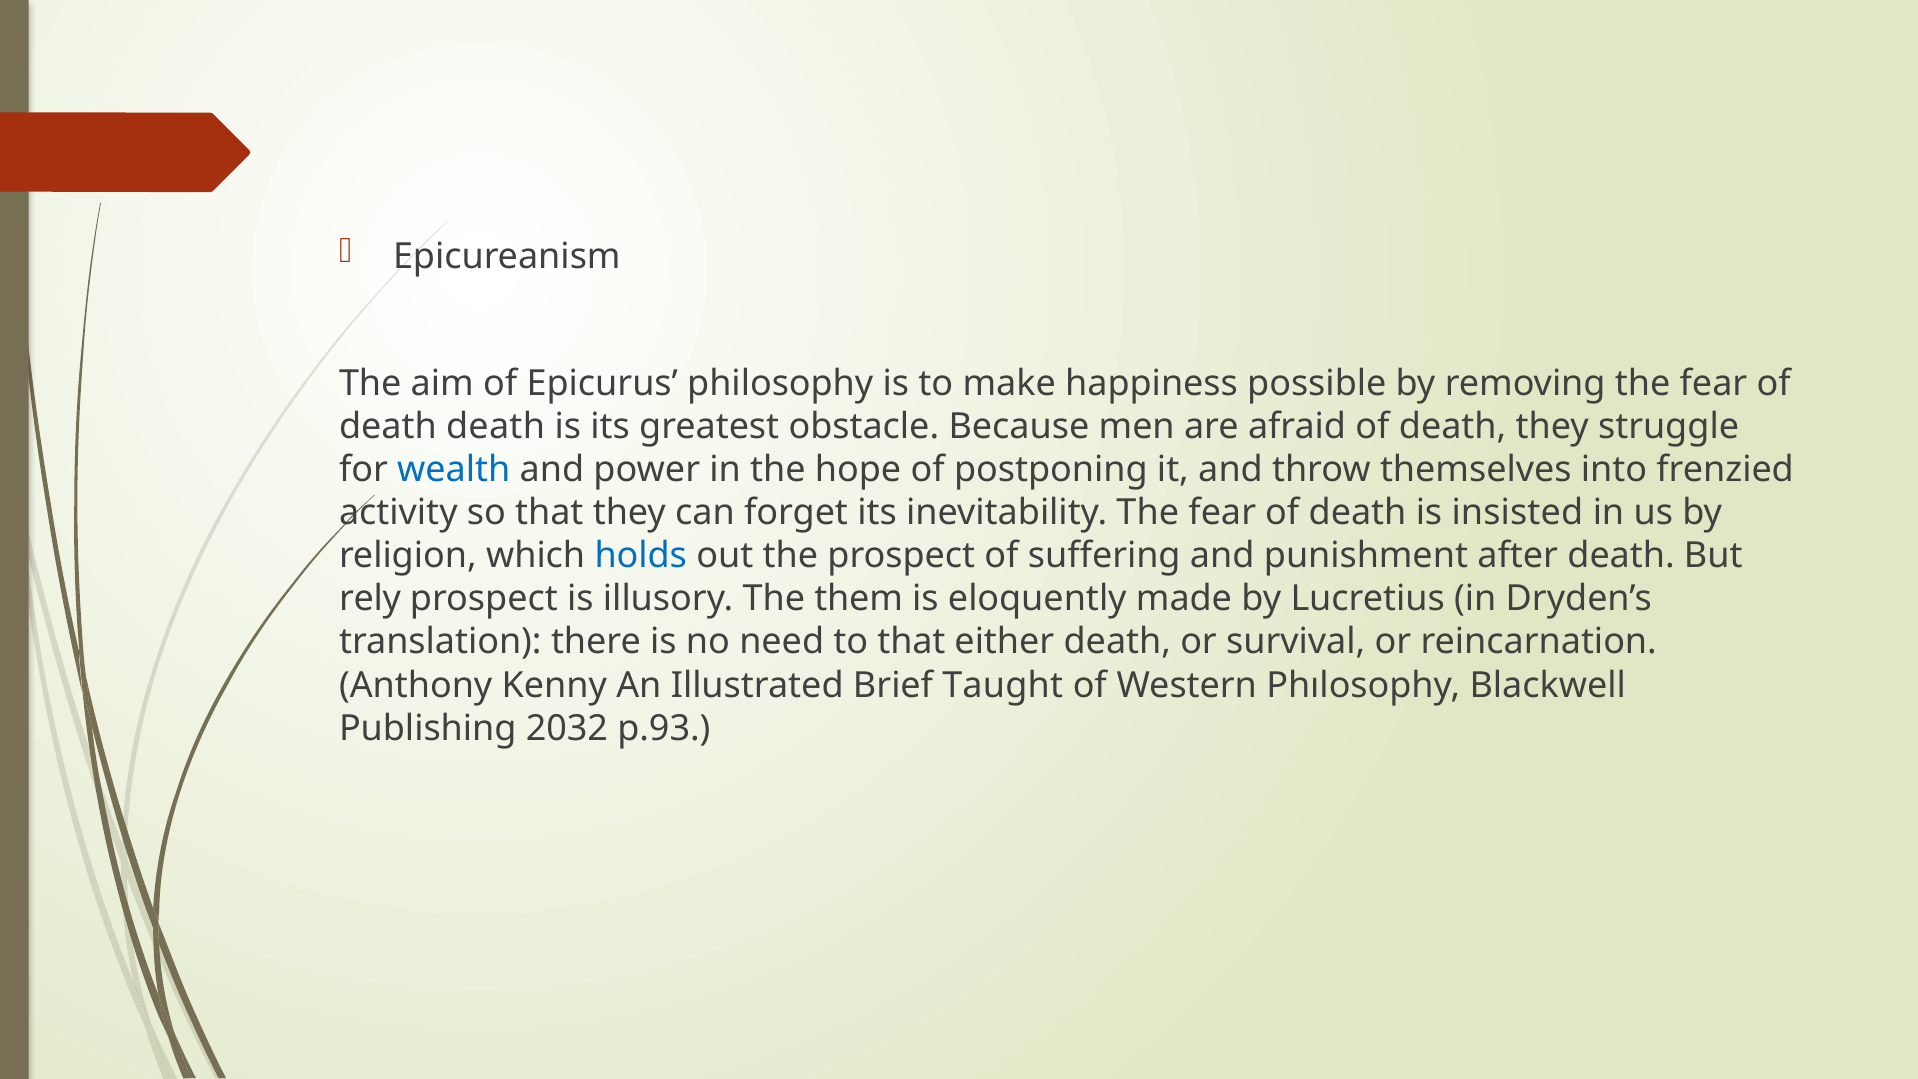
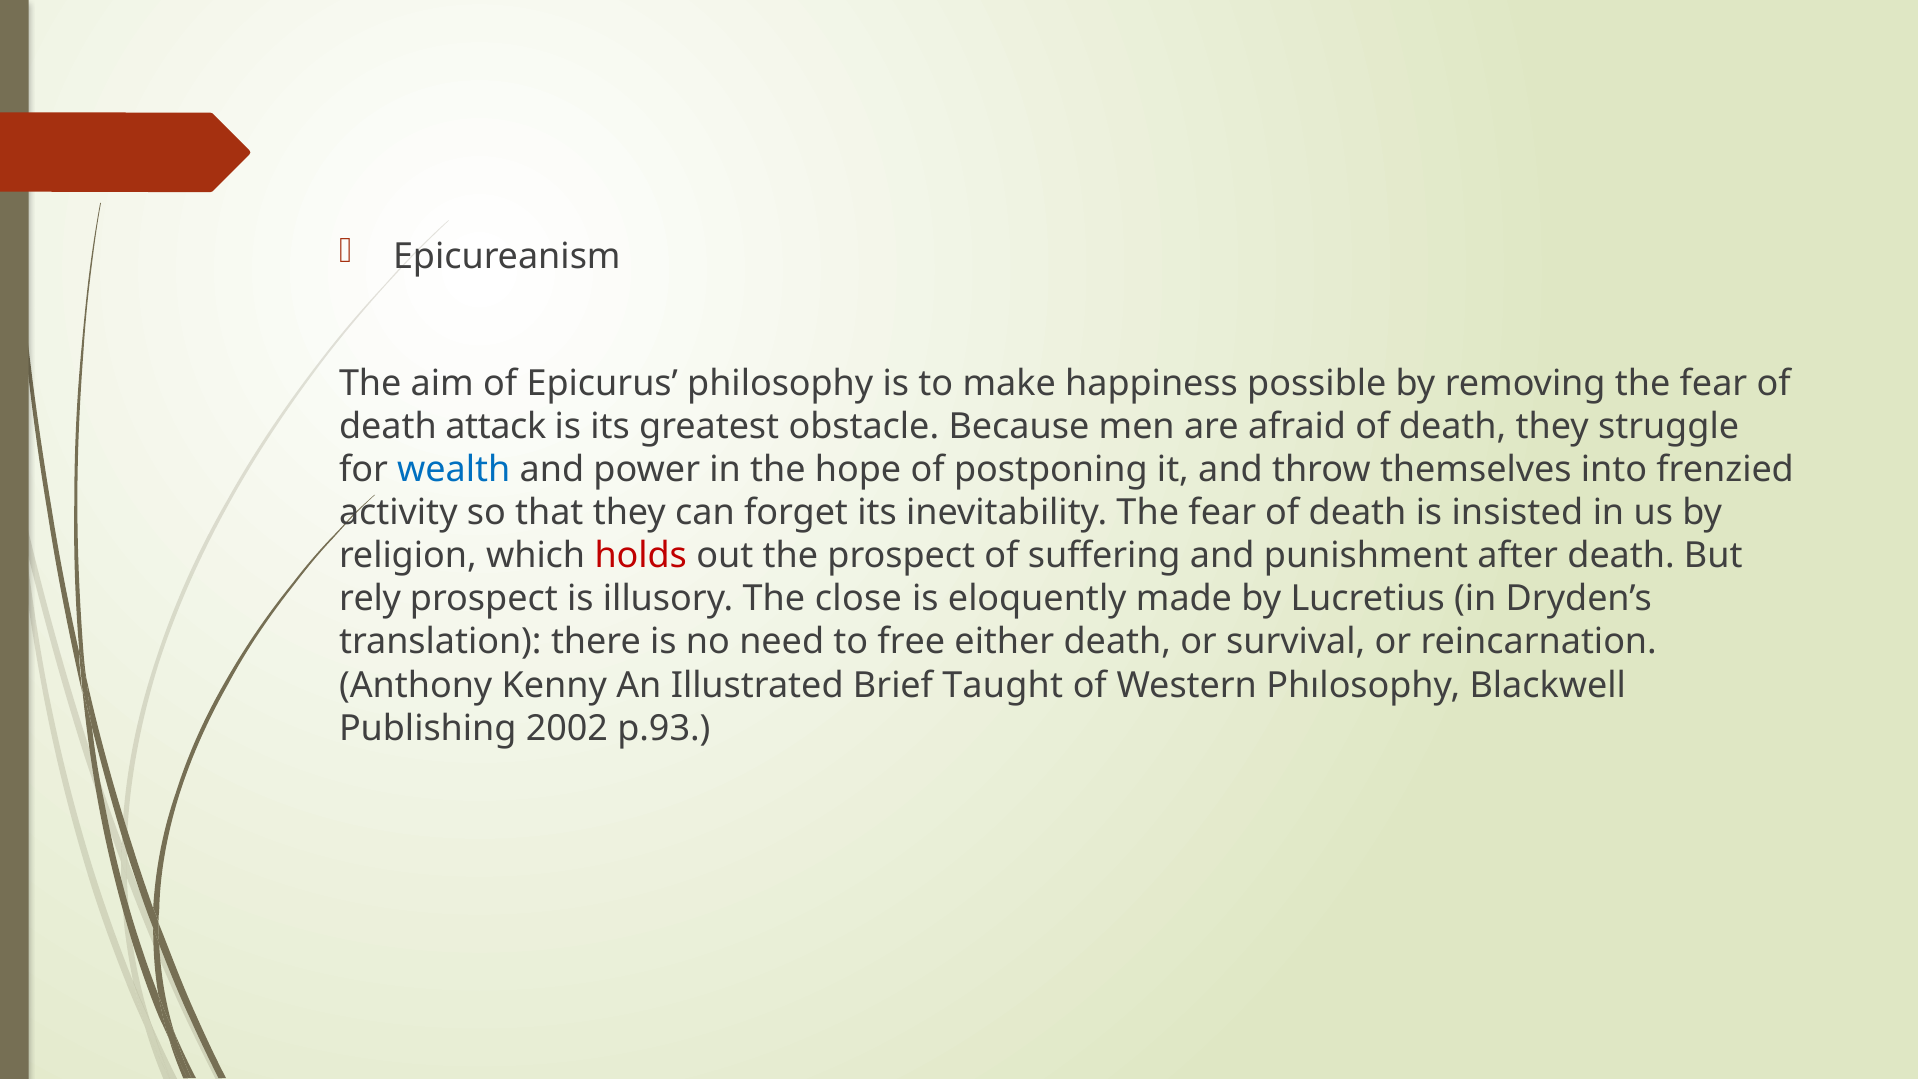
death death: death -> attack
holds colour: blue -> red
them: them -> close
to that: that -> free
2032: 2032 -> 2002
